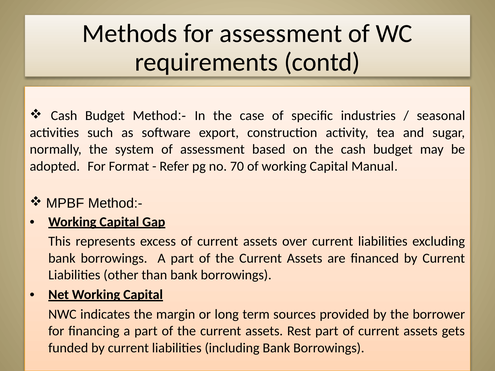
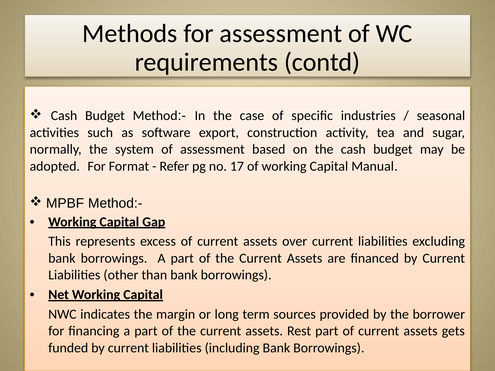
70: 70 -> 17
